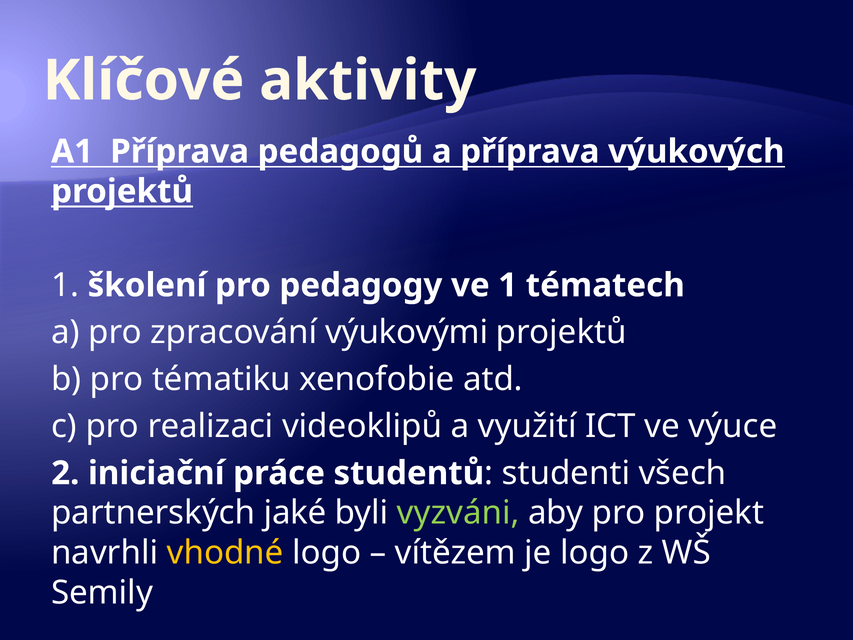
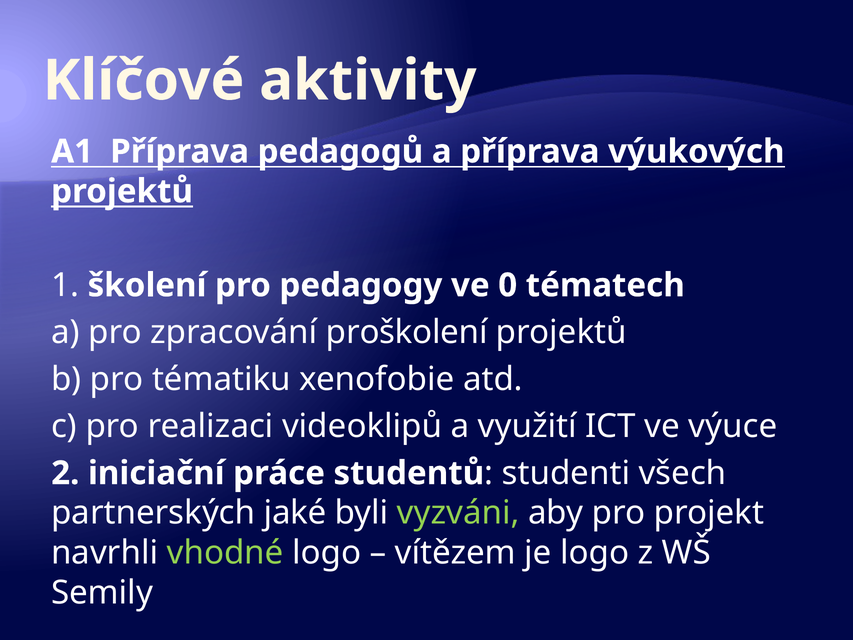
ve 1: 1 -> 0
výukovými: výukovými -> proškolení
vhodné colour: yellow -> light green
